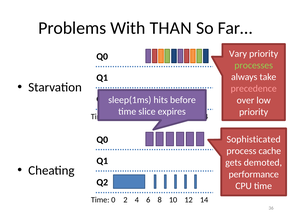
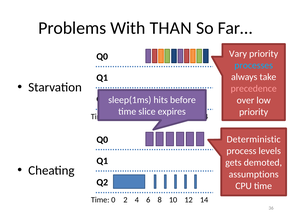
processes colour: light green -> light blue
Sophisticated: Sophisticated -> Deterministic
cache: cache -> levels
performance: performance -> assumptions
